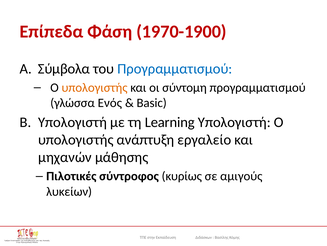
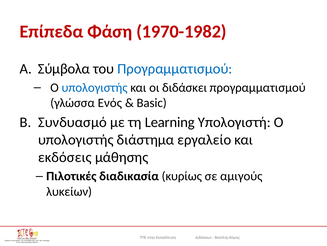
1970-1900: 1970-1900 -> 1970-1982
υπολογιστής at (94, 87) colour: orange -> blue
σύντομη: σύντομη -> διδάσκει
Yπολογιστή: Yπολογιστή -> Συνδυασμό
ανάπτυξη: ανάπτυξη -> διάστημα
μηχανών: μηχανών -> εκδόσεις
σύντροφος: σύντροφος -> διαδικασία
